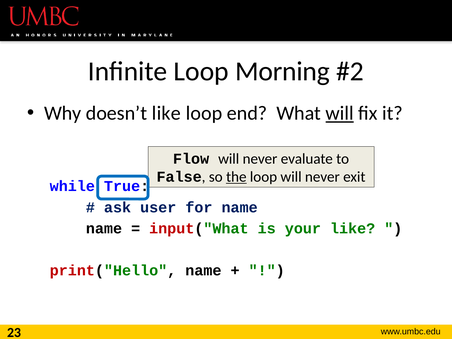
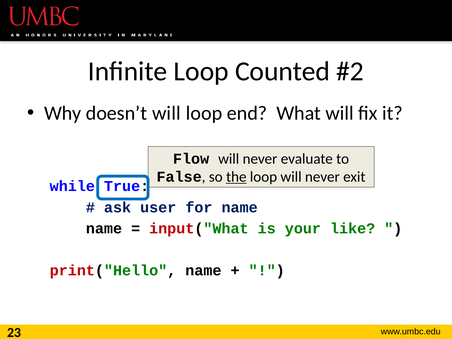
Morning: Morning -> Counted
doesn’t like: like -> will
will at (340, 113) underline: present -> none
